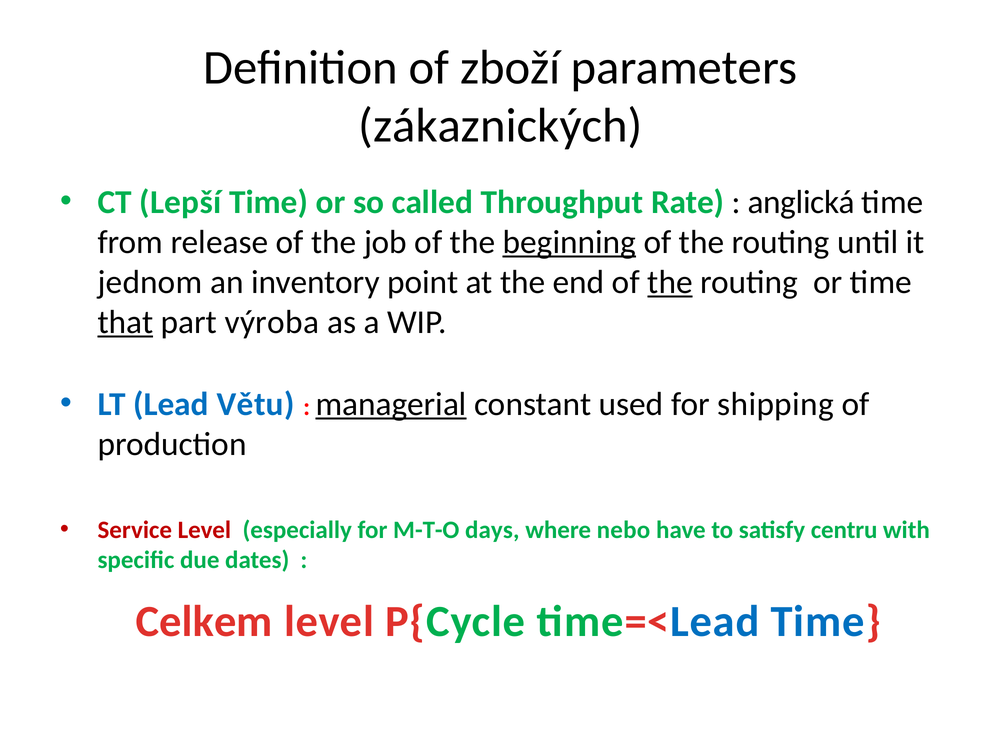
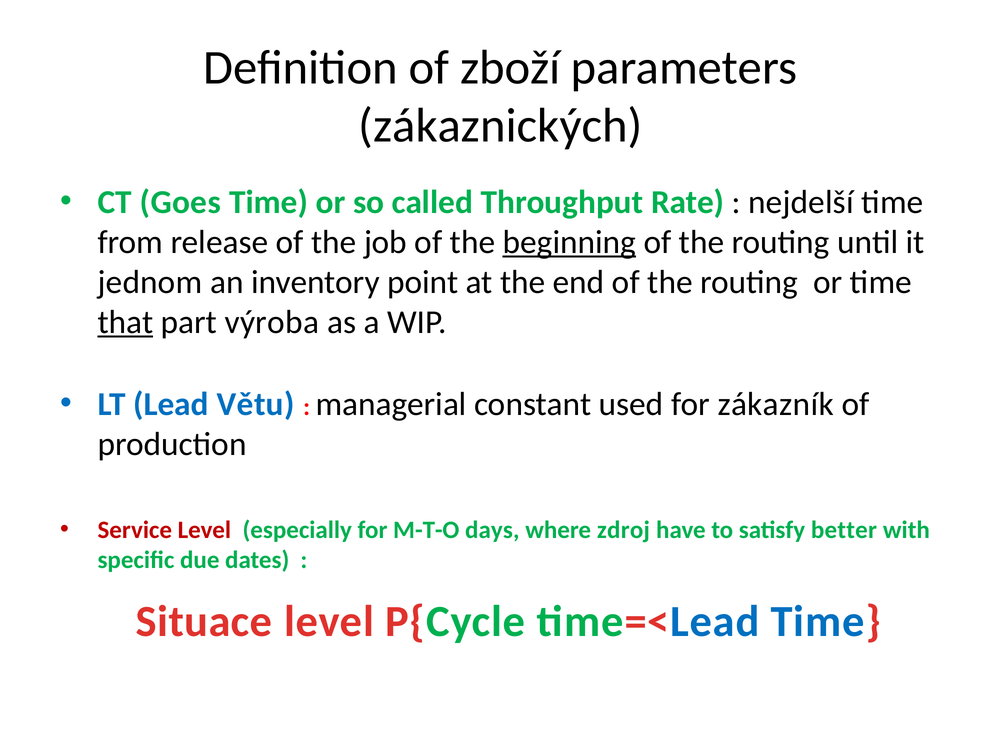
Lepší: Lepší -> Goes
anglická: anglická -> nejdelší
the at (670, 283) underline: present -> none
managerial underline: present -> none
shipping: shipping -> zákazník
nebo: nebo -> zdroj
centru: centru -> better
Celkem: Celkem -> Situace
